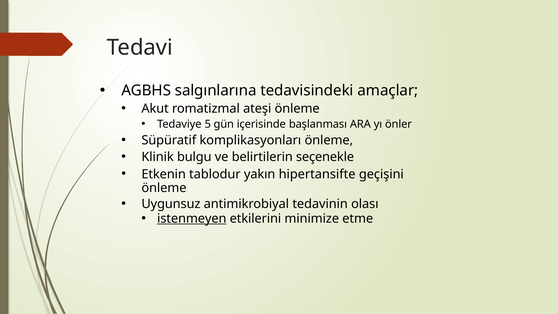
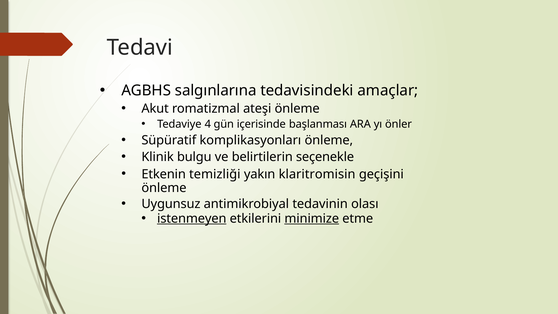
5: 5 -> 4
tablodur: tablodur -> temizliği
hipertansifte: hipertansifte -> klaritromisin
minimize underline: none -> present
